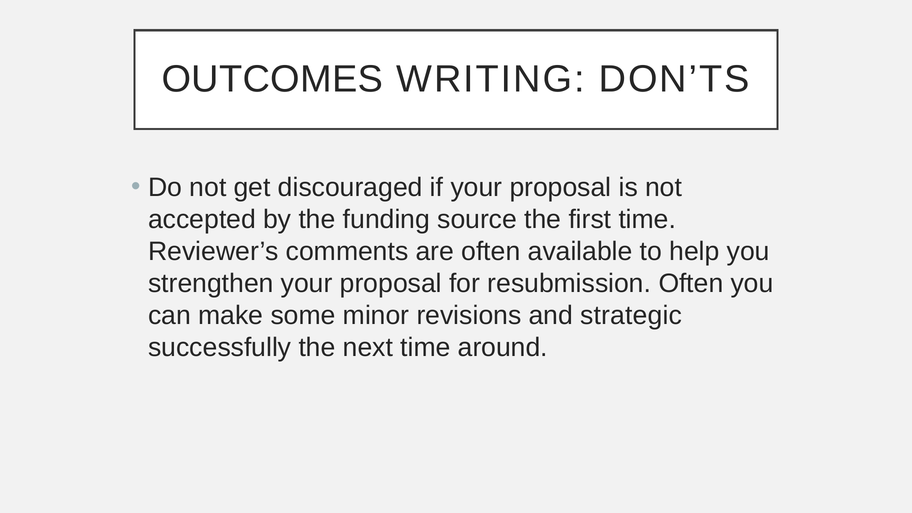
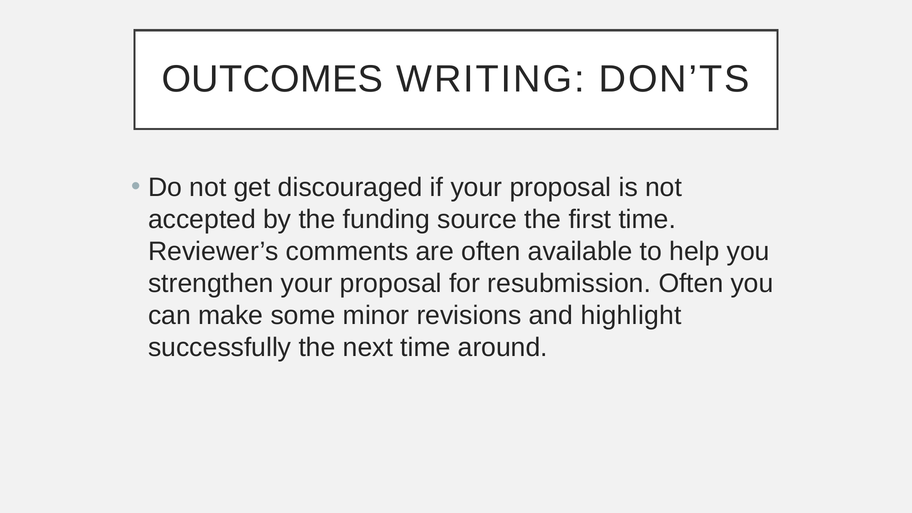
strategic: strategic -> highlight
